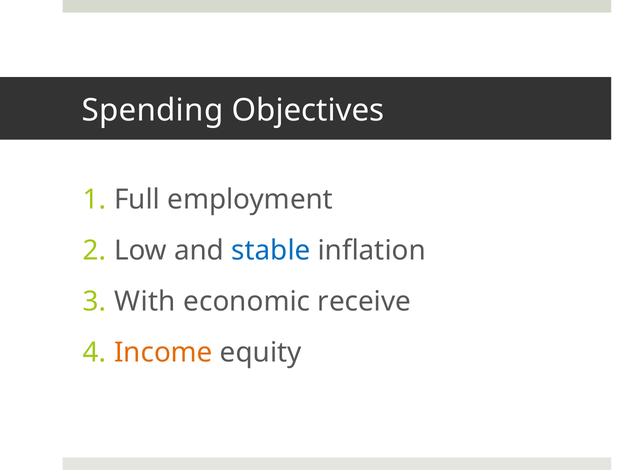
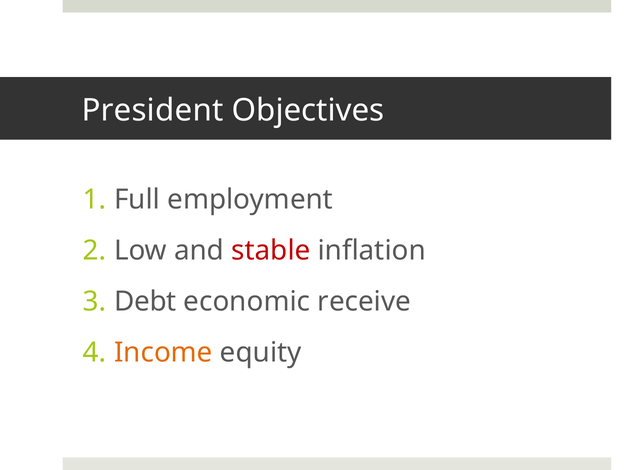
Spending: Spending -> President
stable colour: blue -> red
With: With -> Debt
